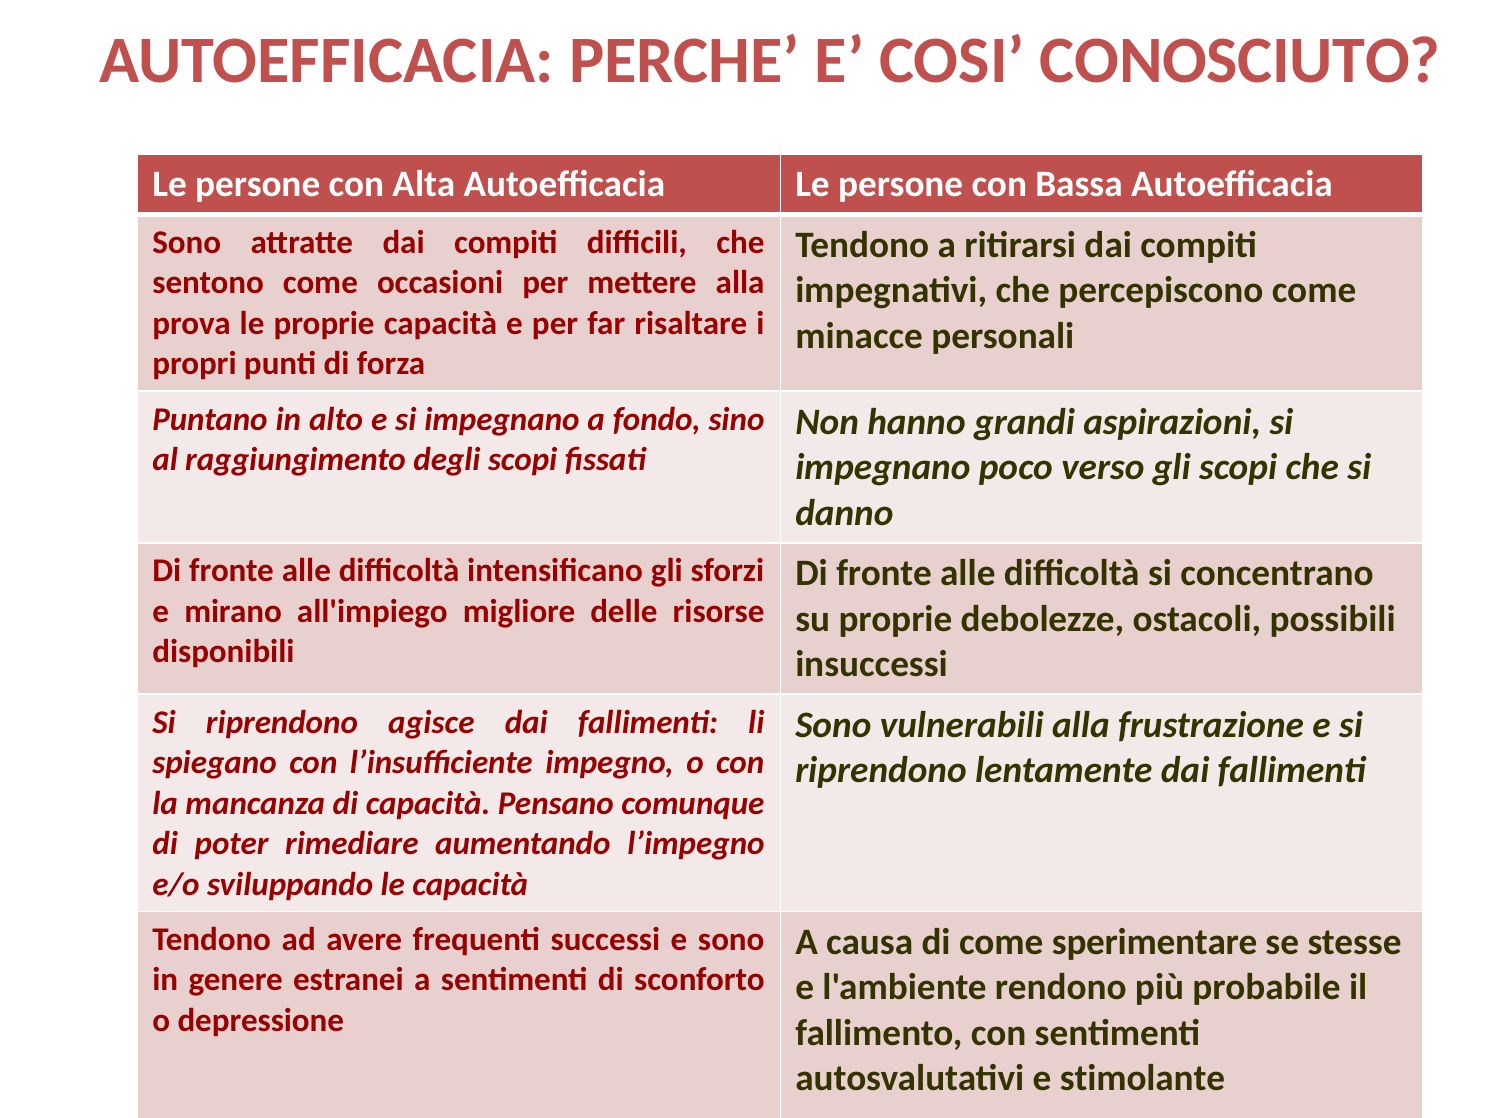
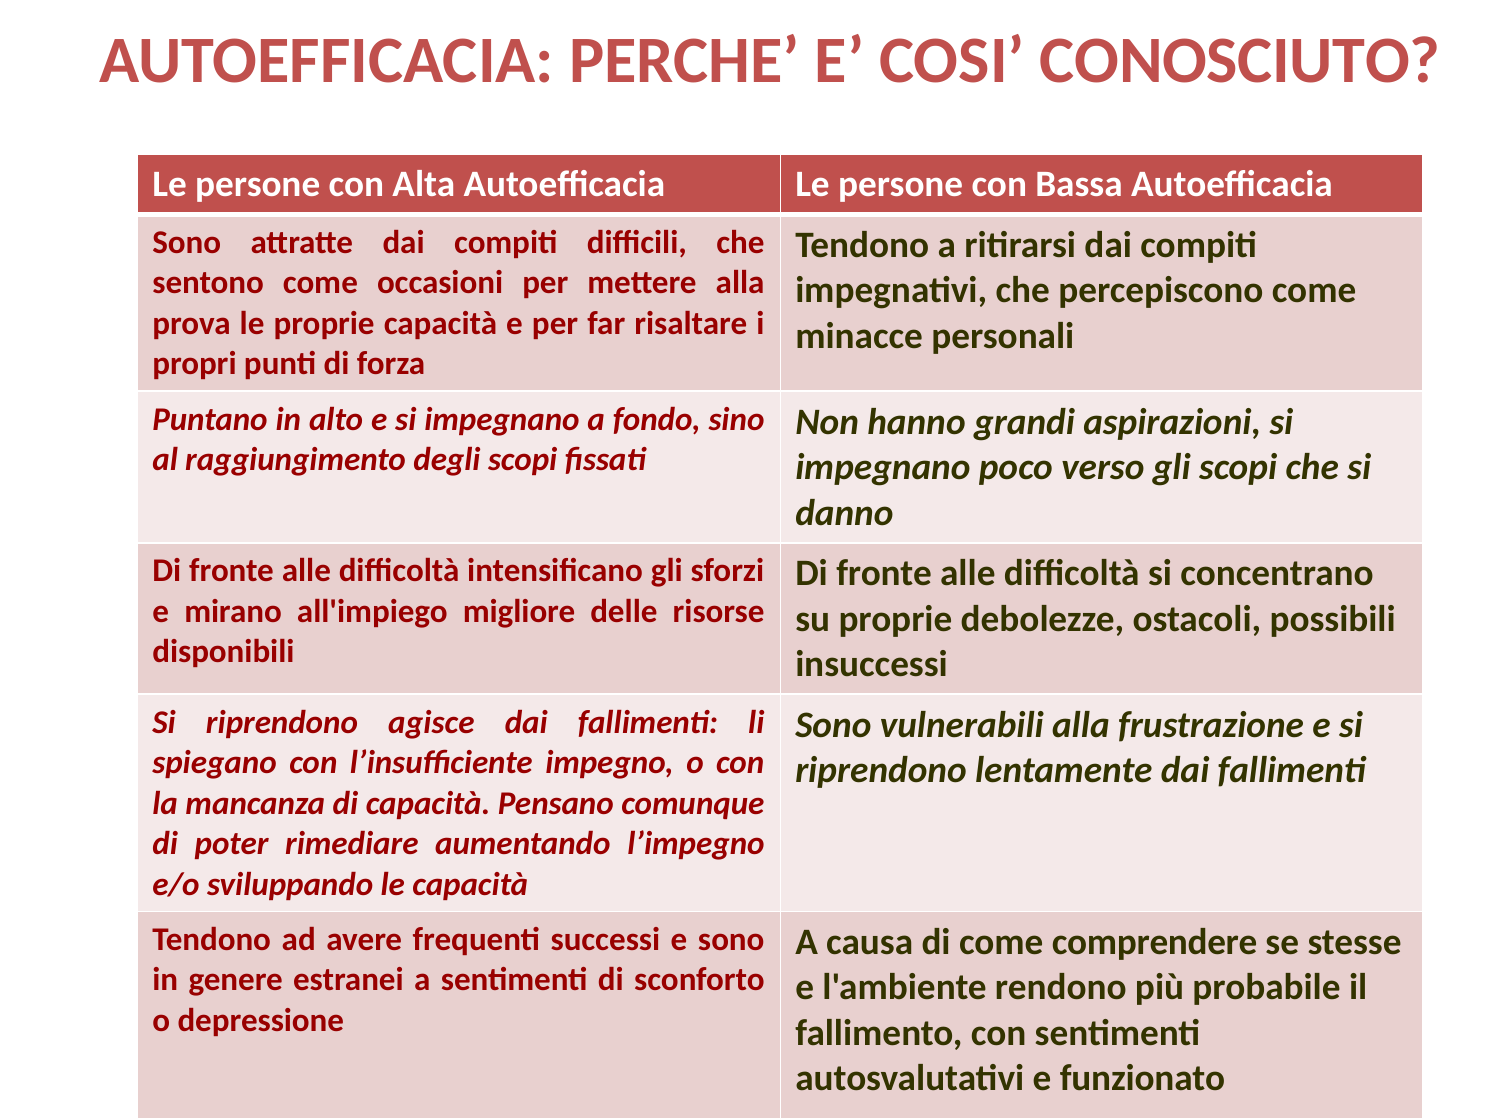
sperimentare: sperimentare -> comprendere
stimolante: stimolante -> funzionato
